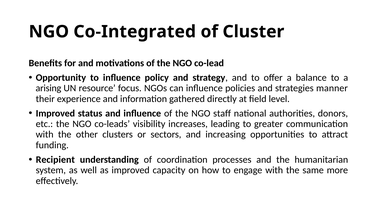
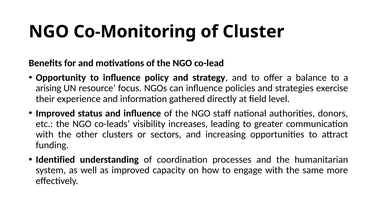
Co-Integrated: Co-Integrated -> Co-Monitoring
manner: manner -> exercise
Recipient: Recipient -> Identified
